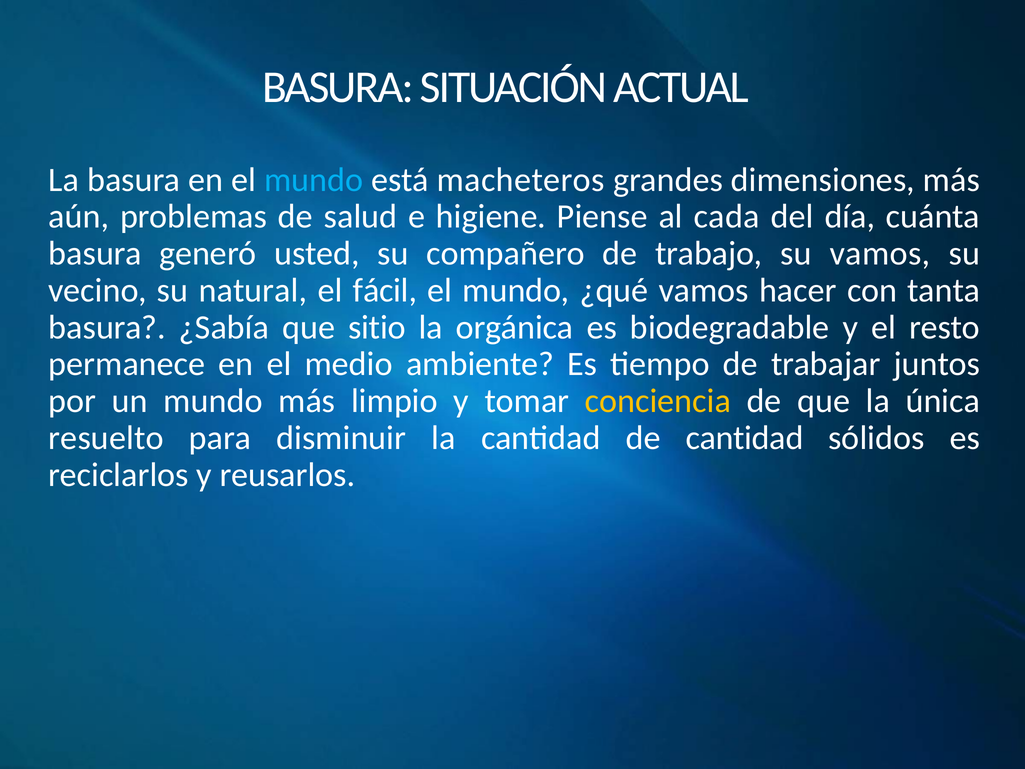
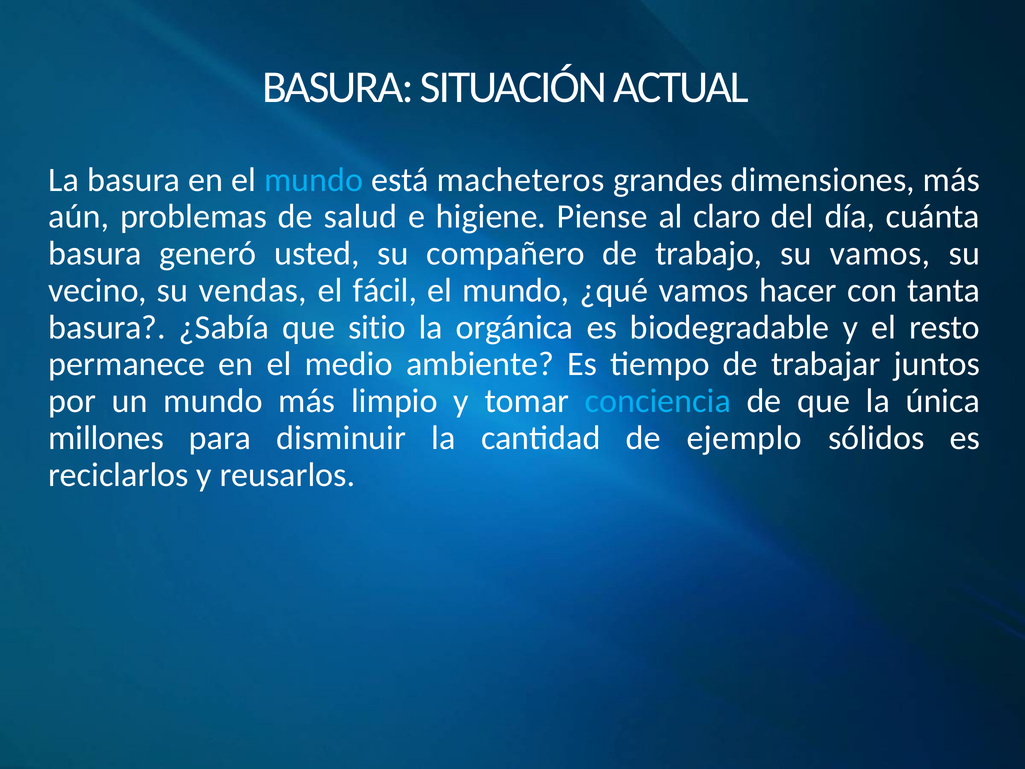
cada: cada -> claro
natural: natural -> vendas
conciencia colour: yellow -> light blue
resuelto: resuelto -> millones
de cantidad: cantidad -> ejemplo
